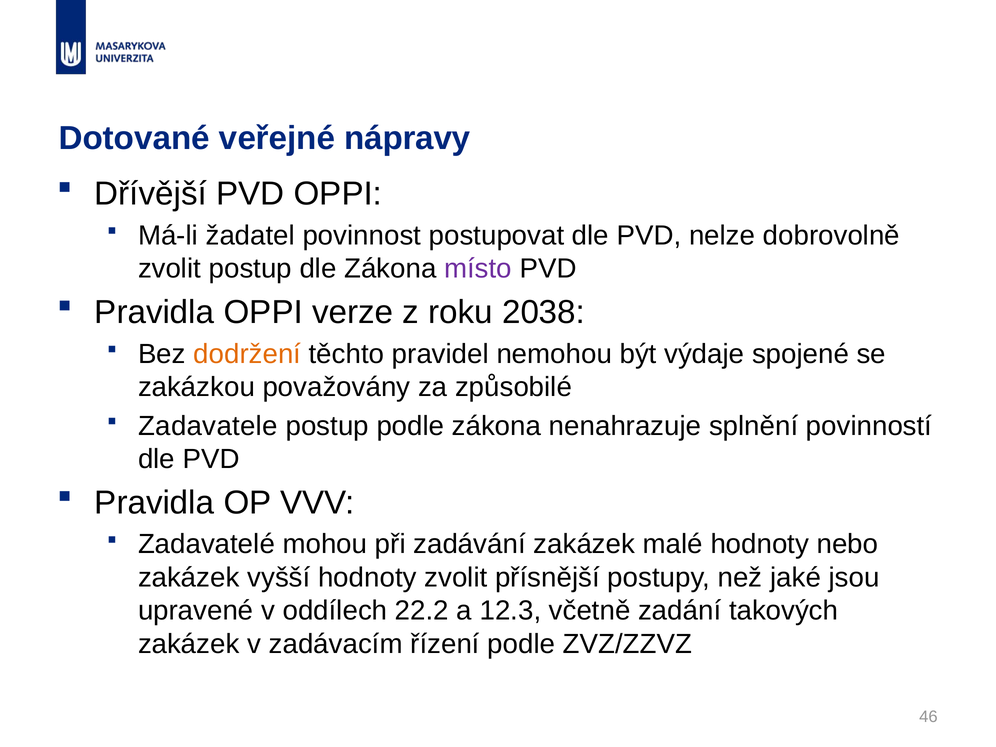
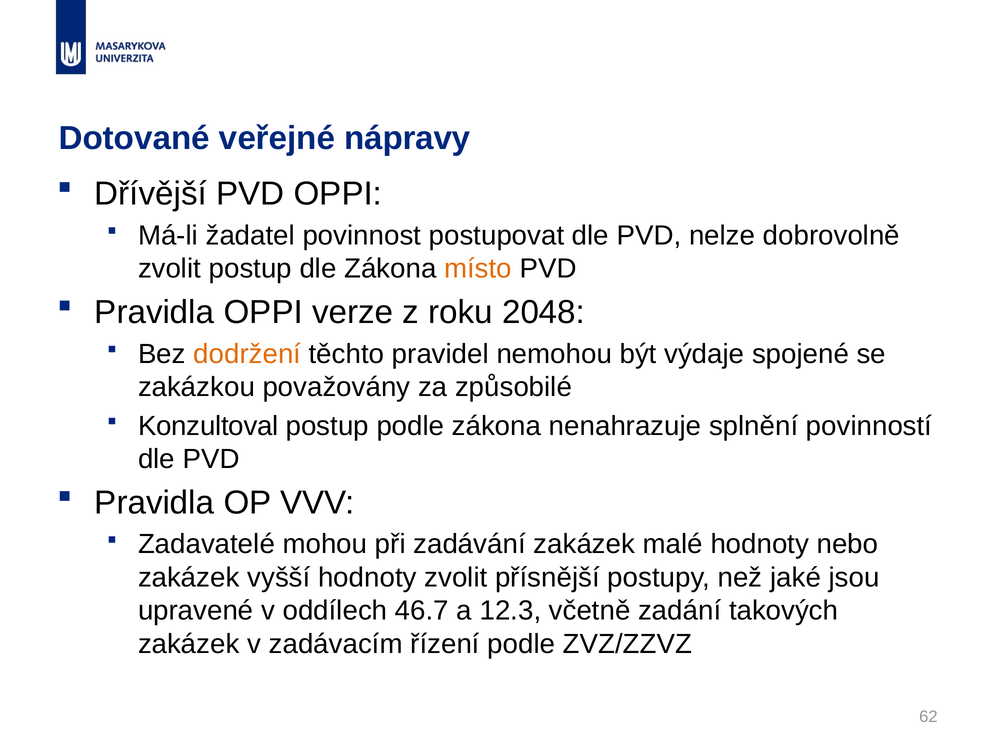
místo colour: purple -> orange
2038: 2038 -> 2048
Zadavatele: Zadavatele -> Konzultoval
22.2: 22.2 -> 46.7
46: 46 -> 62
